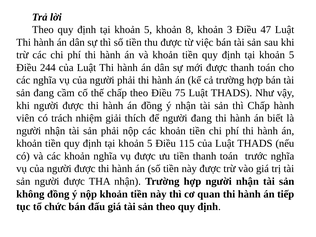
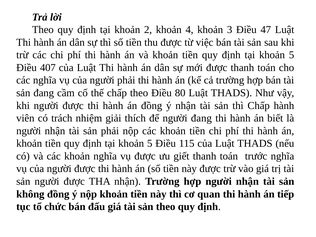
5 at (148, 30): 5 -> 2
8: 8 -> 4
244: 244 -> 407
75: 75 -> 80
ưu tiền: tiền -> giết
